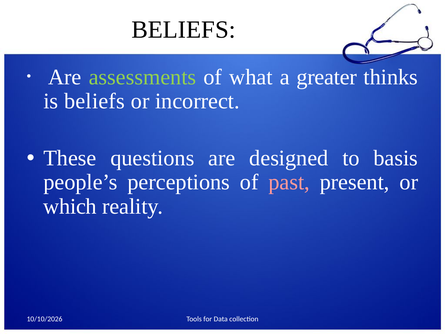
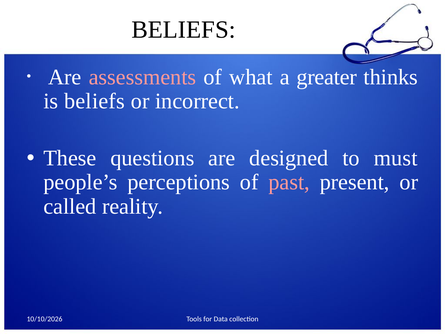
assessments colour: light green -> pink
basis: basis -> must
which: which -> called
